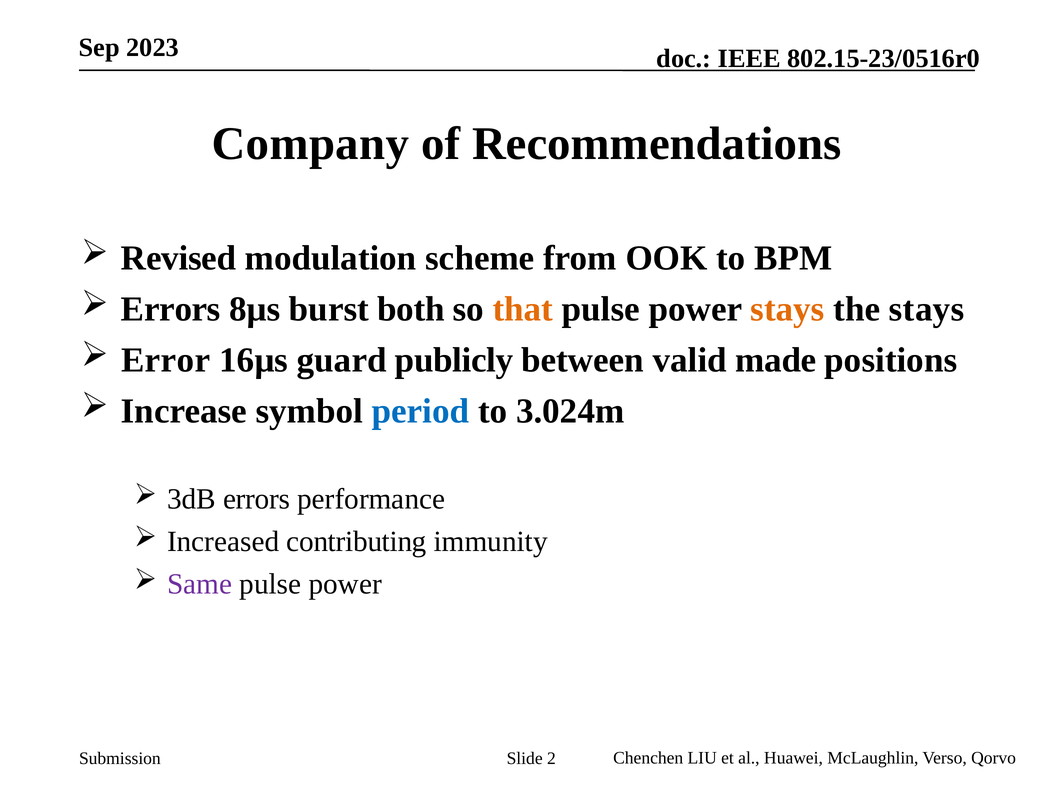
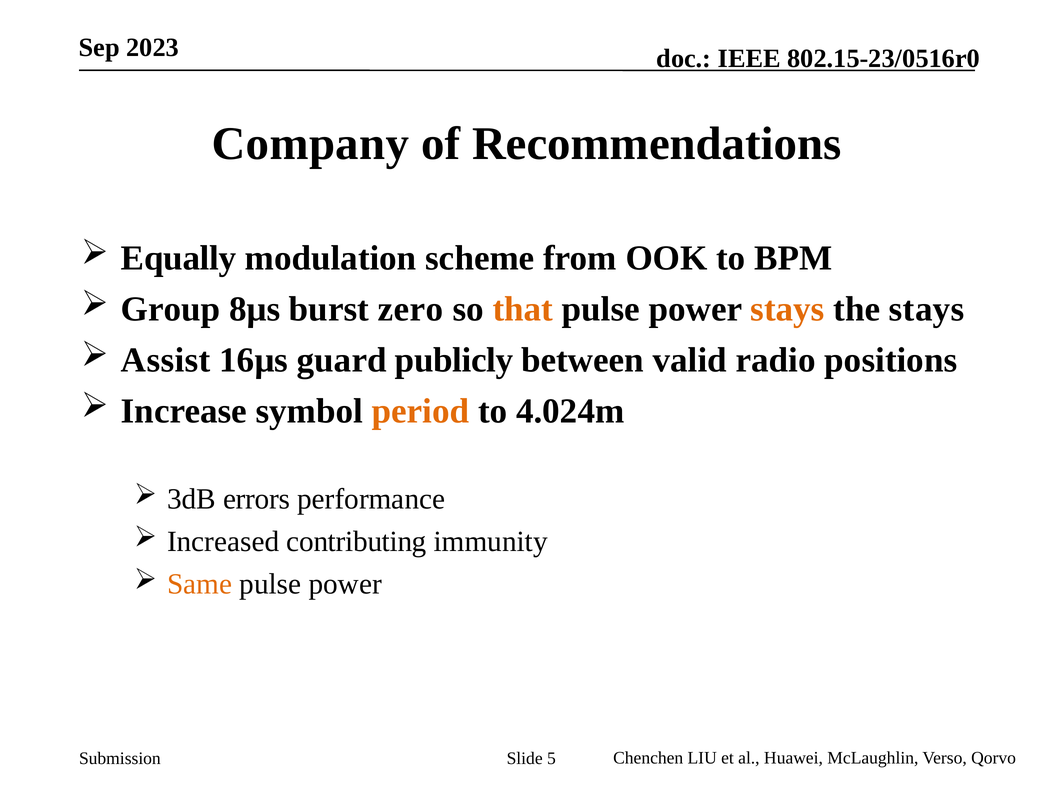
Revised: Revised -> Equally
Errors at (171, 309): Errors -> Group
both: both -> zero
Error: Error -> Assist
made: made -> radio
period colour: blue -> orange
3.024m: 3.024m -> 4.024m
Same colour: purple -> orange
2: 2 -> 5
